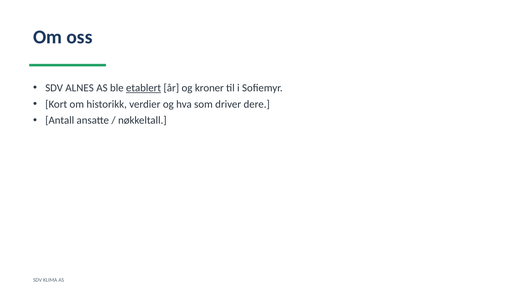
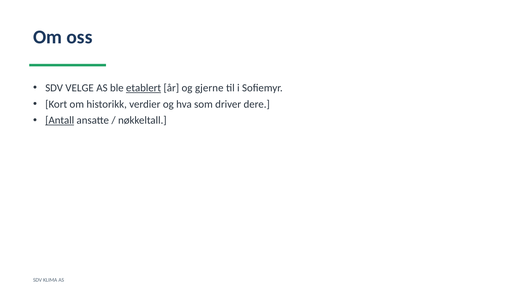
ALNES: ALNES -> VELGE
kroner: kroner -> gjerne
Antall underline: none -> present
